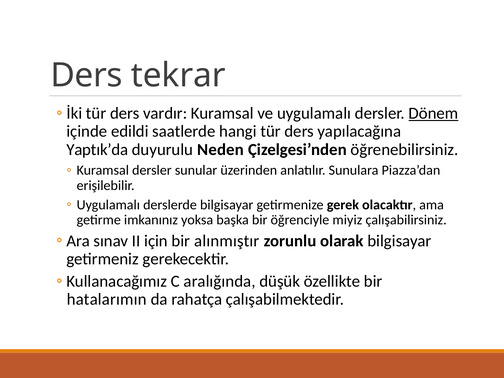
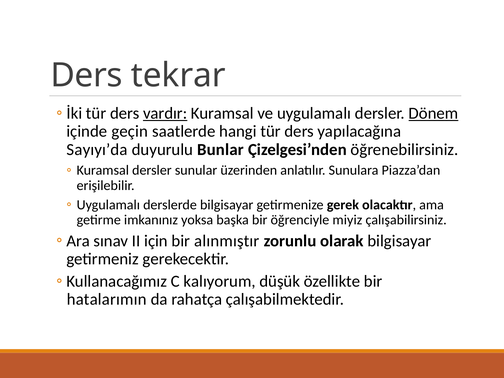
vardır underline: none -> present
edildi: edildi -> geçin
Yaptık’da: Yaptık’da -> Sayıyı’da
Neden: Neden -> Bunlar
aralığında: aralığında -> kalıyorum
